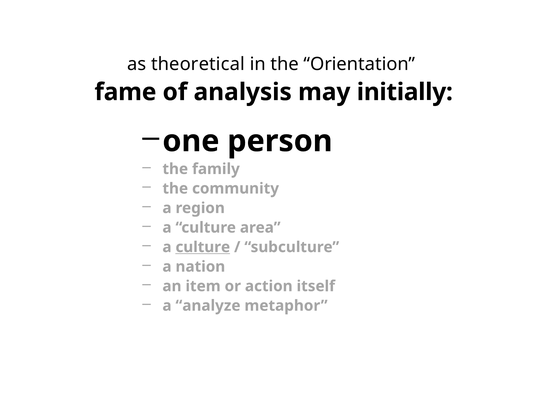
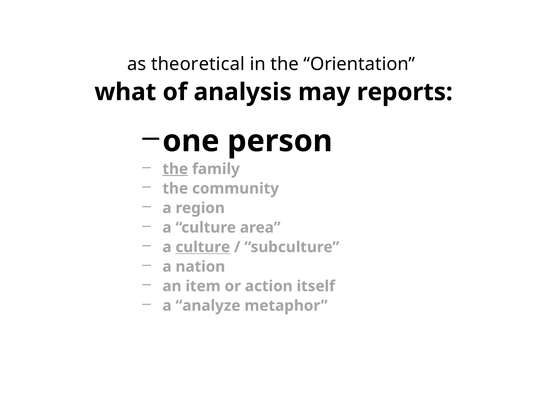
fame: fame -> what
initially: initially -> reports
the at (175, 169) underline: none -> present
